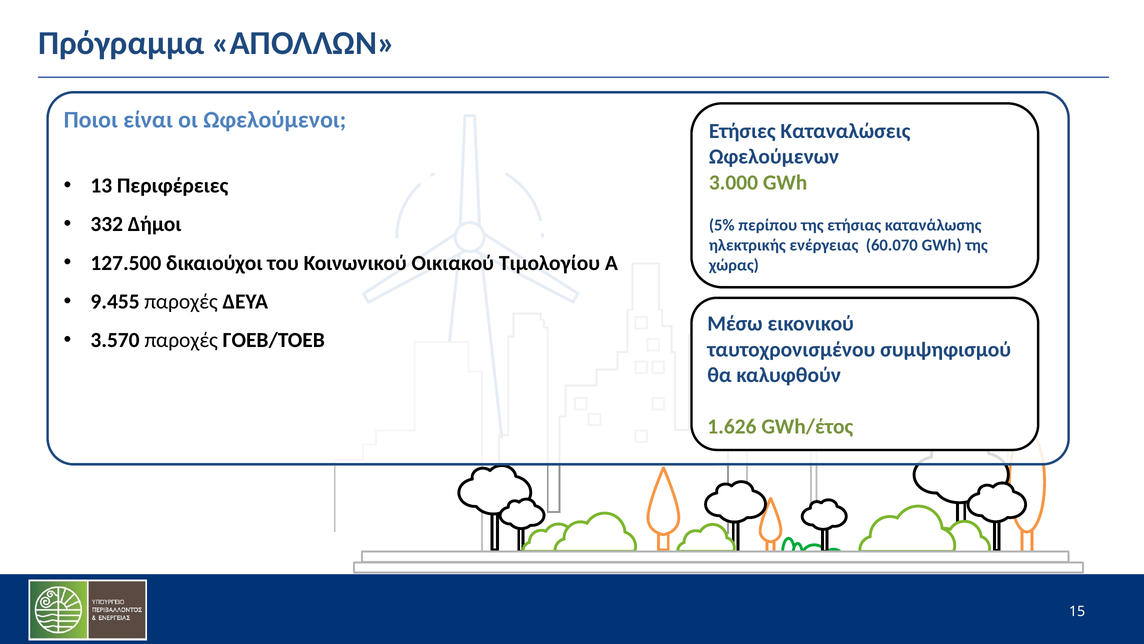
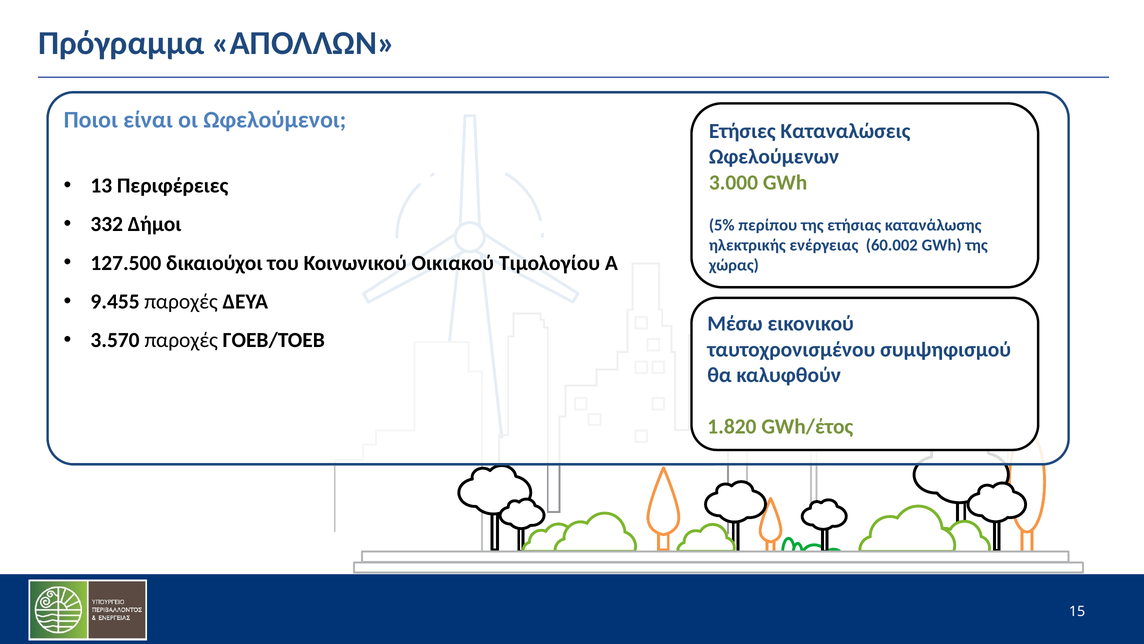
60.070: 60.070 -> 60.002
1.626: 1.626 -> 1.820
